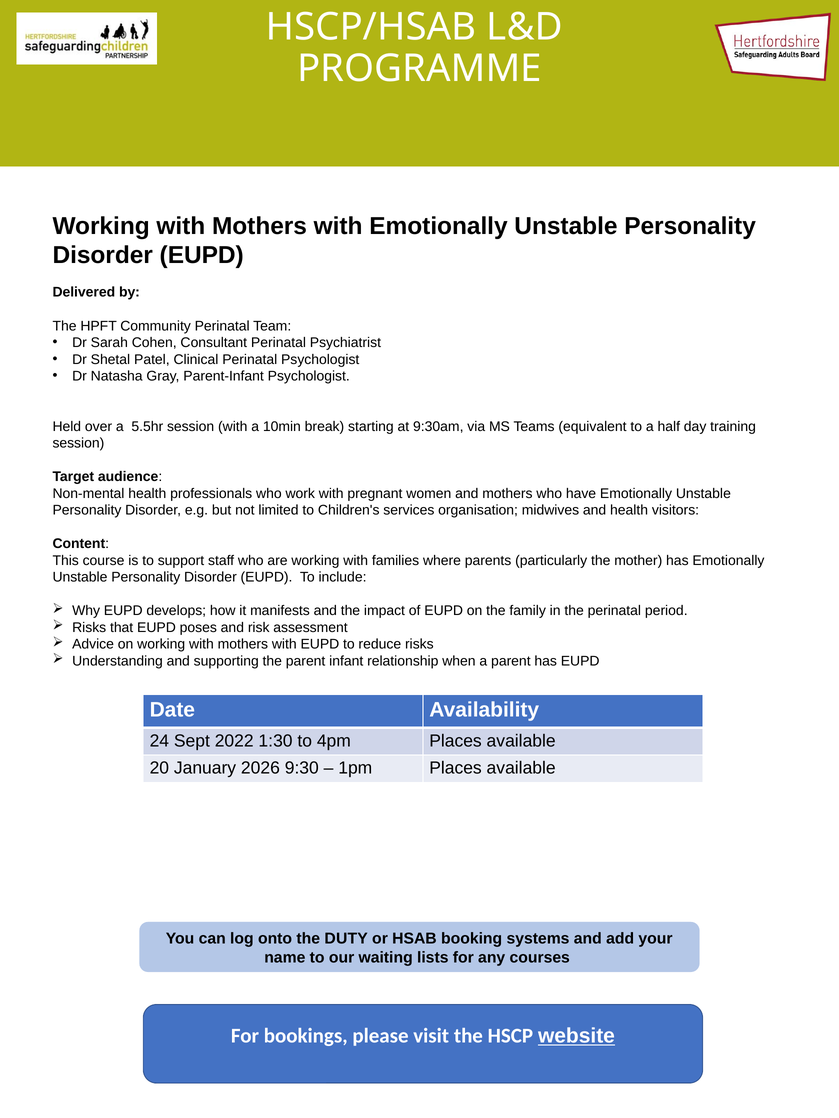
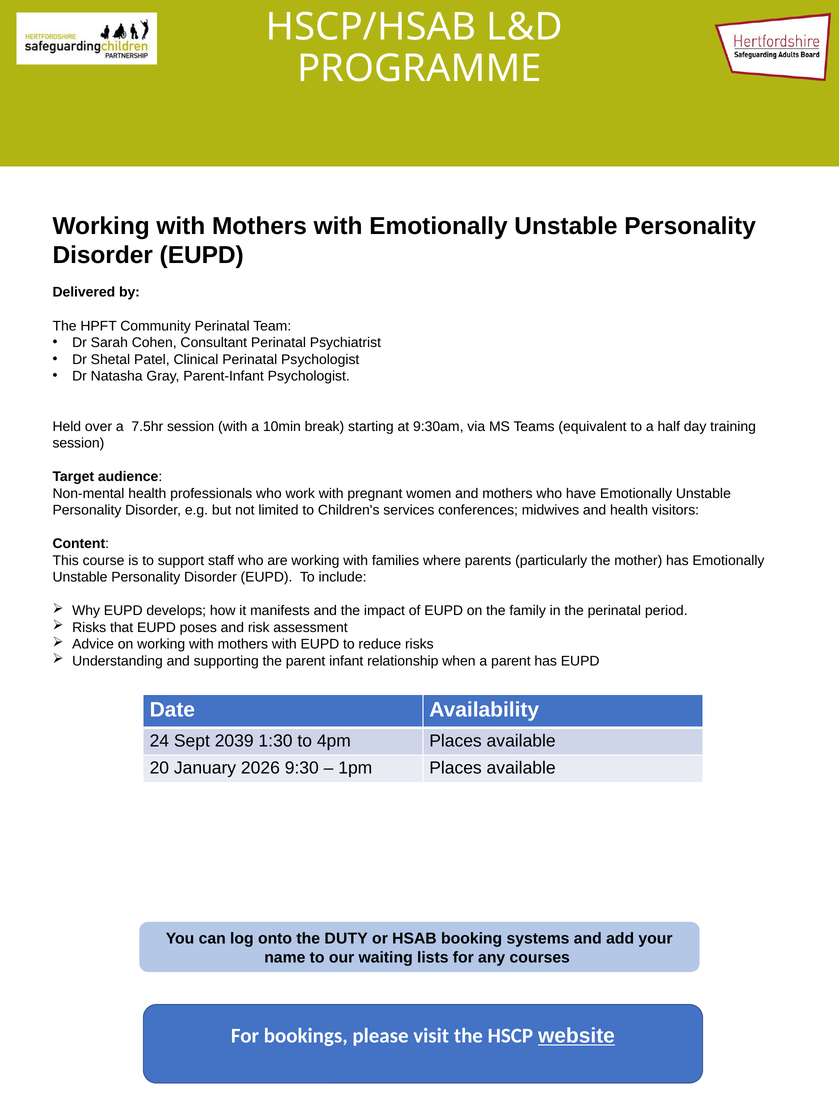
5.5hr: 5.5hr -> 7.5hr
organisation: organisation -> conferences
2022: 2022 -> 2039
